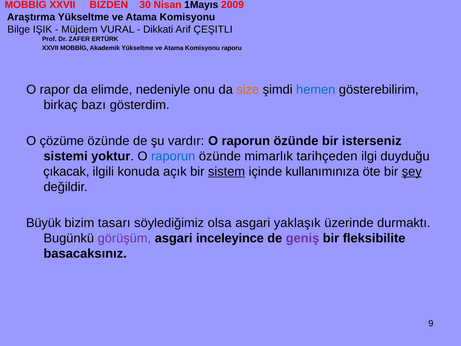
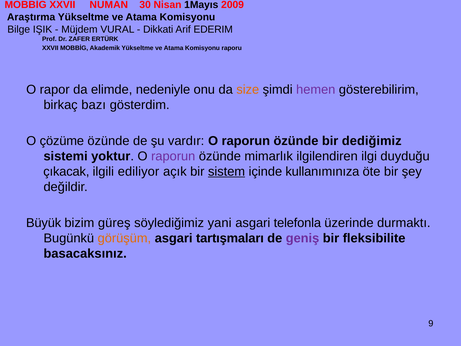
BIZDEN: BIZDEN -> NUMAN
ÇEŞITLI: ÇEŞITLI -> EDERIM
hemen colour: blue -> purple
isterseniz: isterseniz -> dediğimiz
raporun at (173, 156) colour: blue -> purple
tarihçeden: tarihçeden -> ilgilendiren
konuda: konuda -> ediliyor
şey underline: present -> none
tasarı: tasarı -> güreş
olsa: olsa -> yani
yaklaşık: yaklaşık -> telefonla
görüşüm colour: purple -> orange
inceleyince: inceleyince -> tartışmaları
